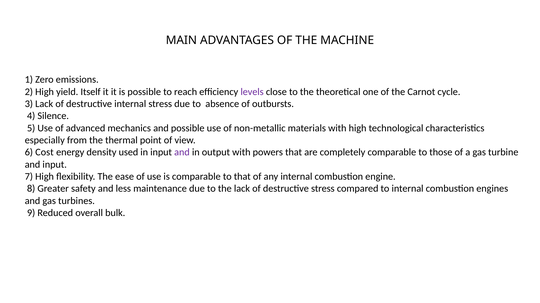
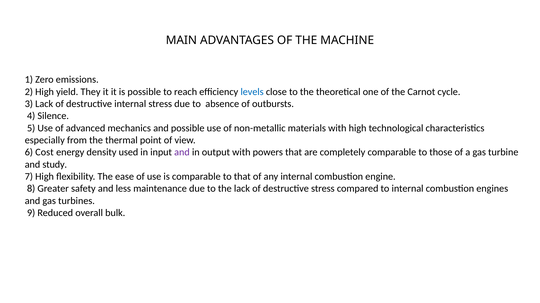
Itself: Itself -> They
levels colour: purple -> blue
and input: input -> study
